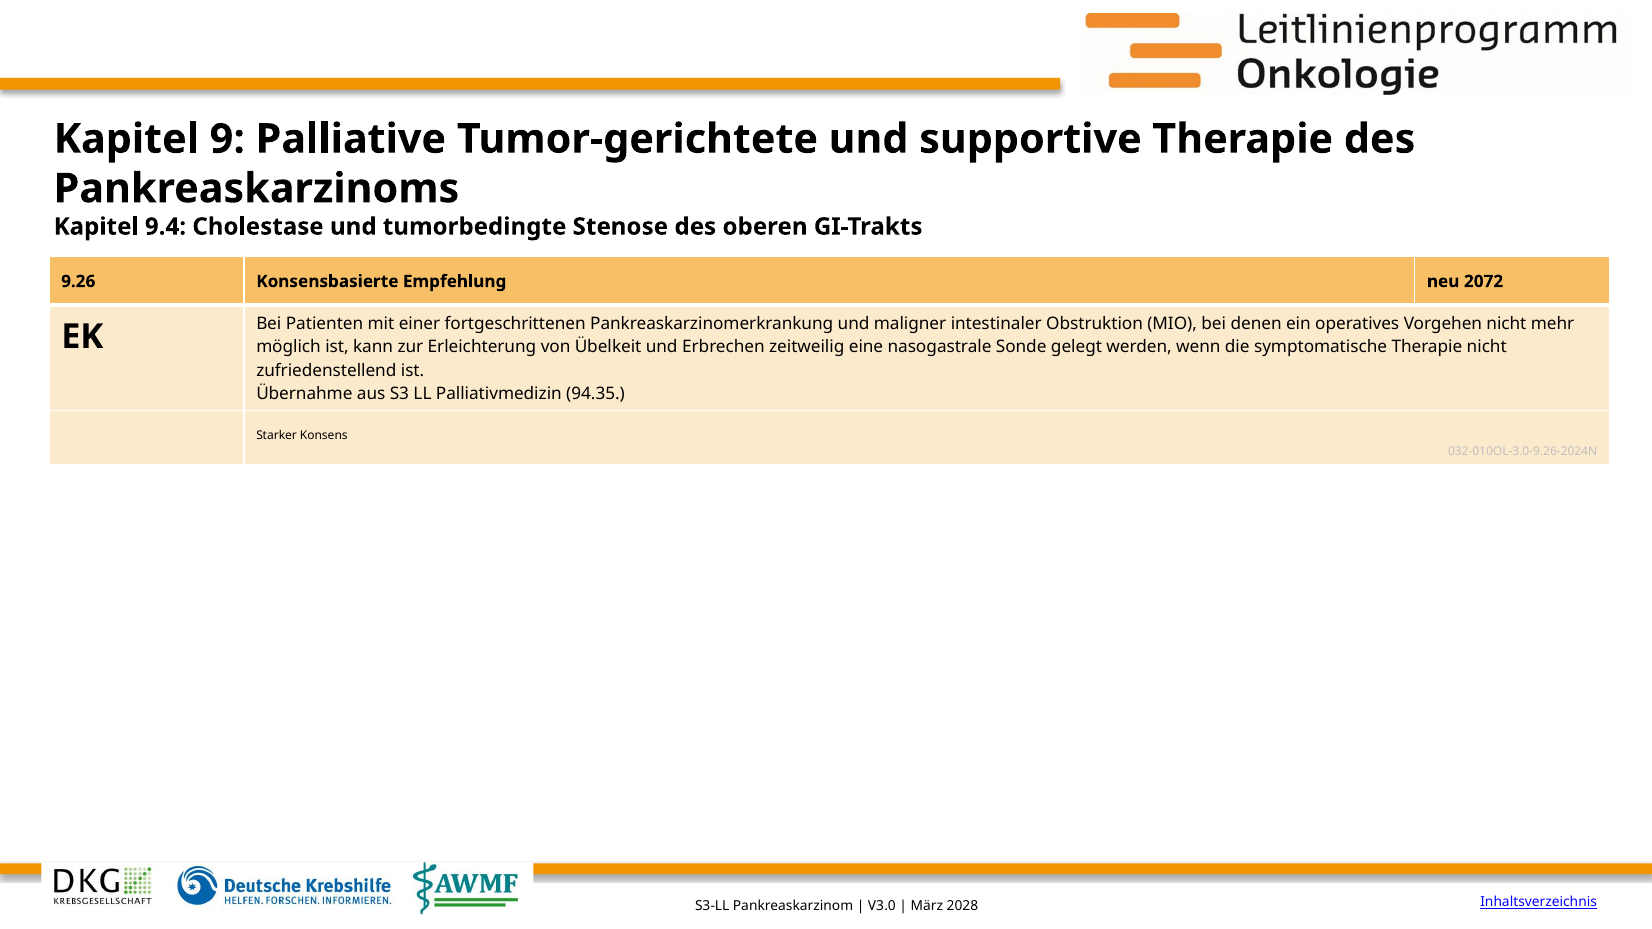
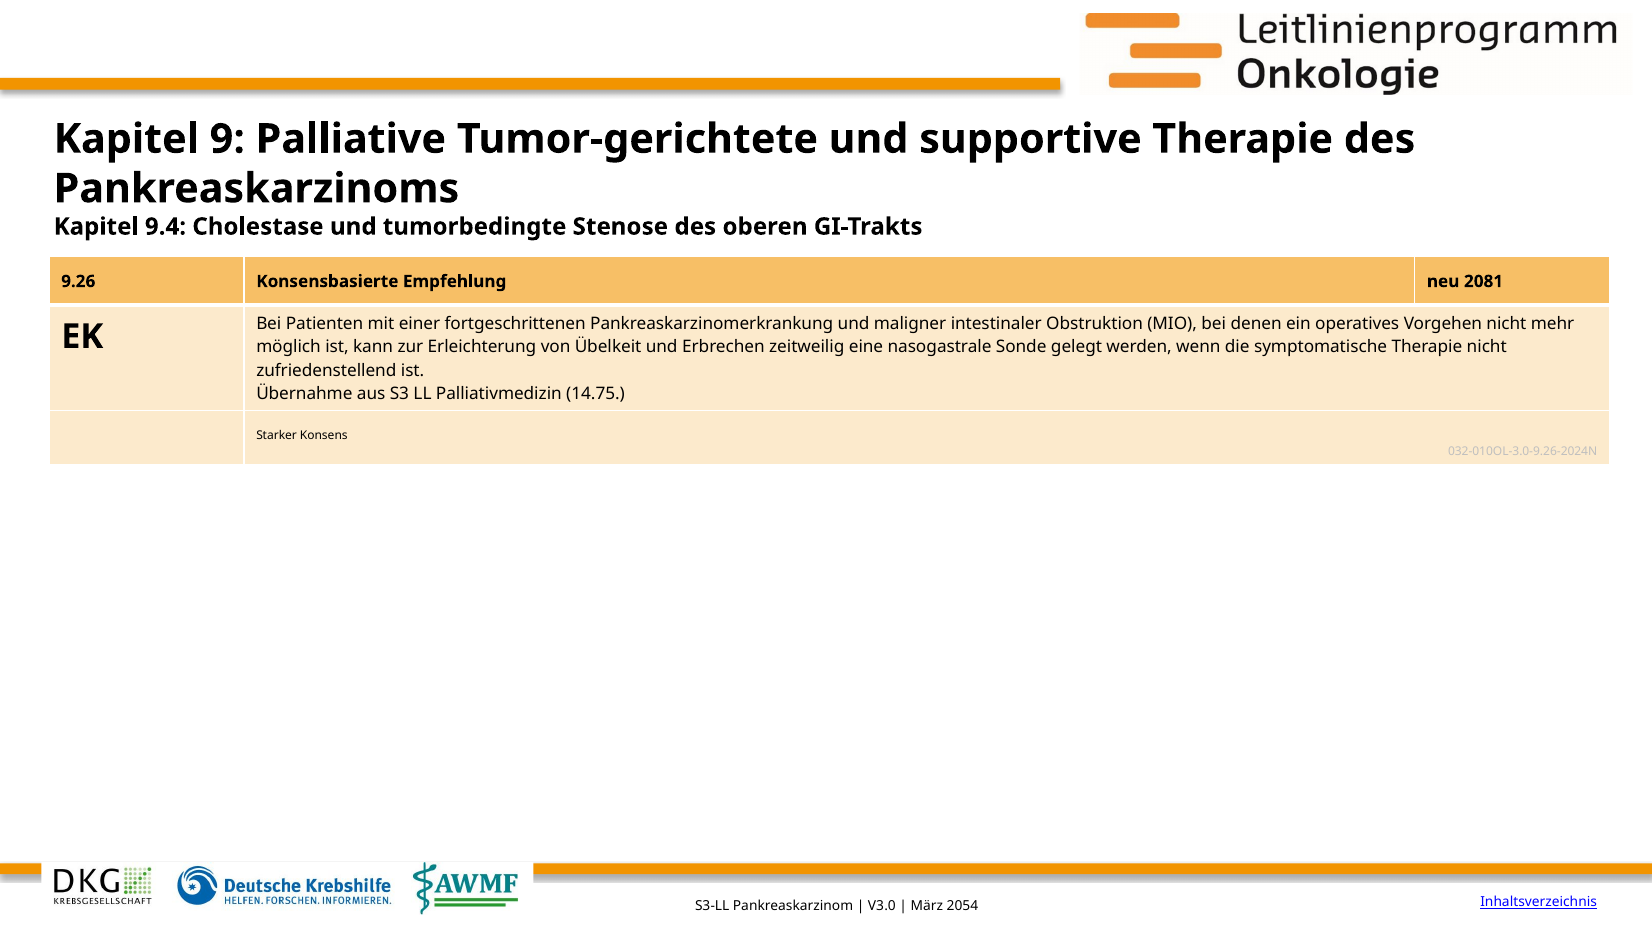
2072: 2072 -> 2081
94.35: 94.35 -> 14.75
2028: 2028 -> 2054
